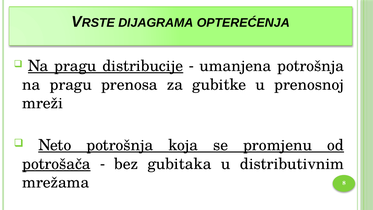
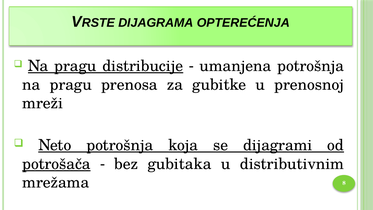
promjenu: promjenu -> dijagrami
